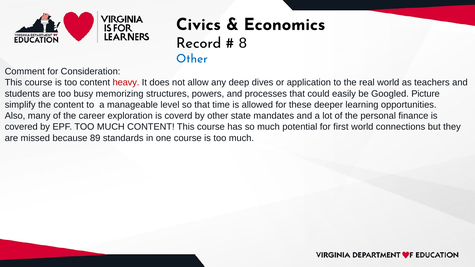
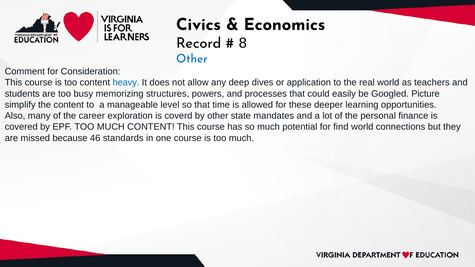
heavy colour: red -> blue
first: first -> find
89: 89 -> 46
